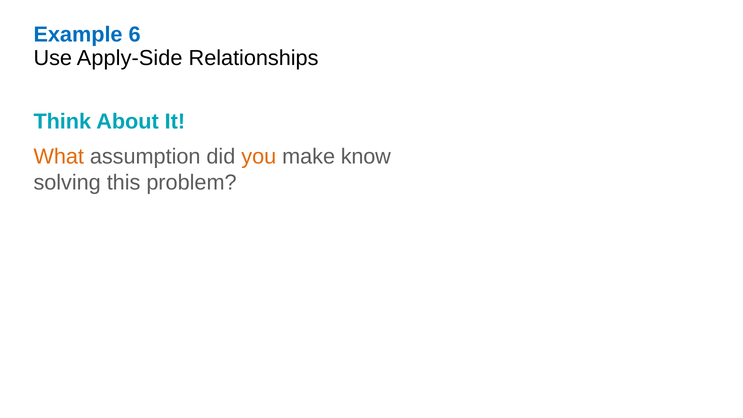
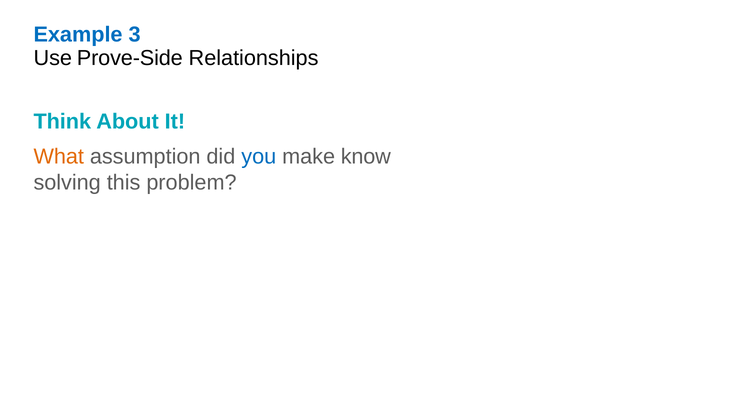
6: 6 -> 3
Apply-Side: Apply-Side -> Prove-Side
you colour: orange -> blue
